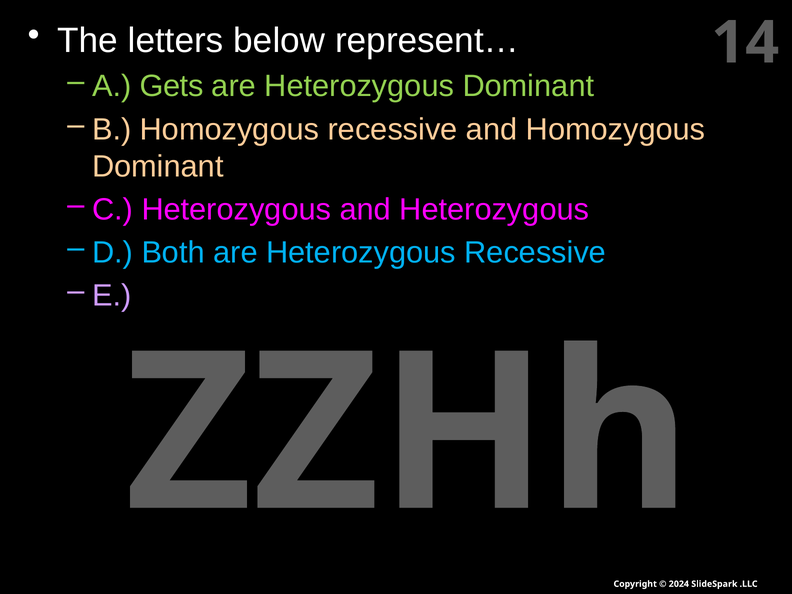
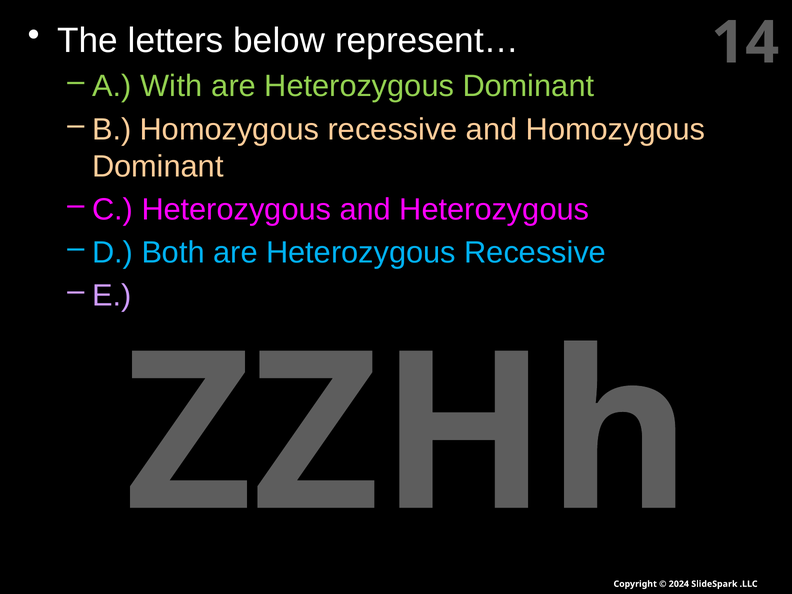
Gets: Gets -> With
